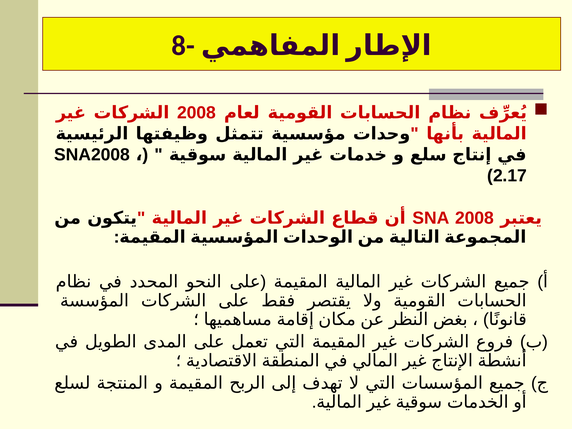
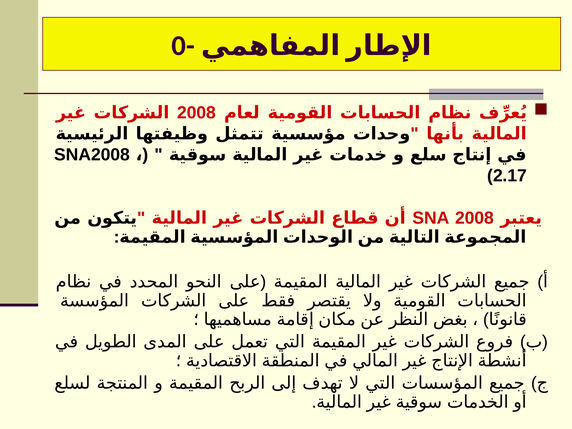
8-: 8- -> 0-
